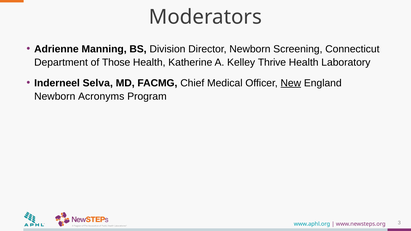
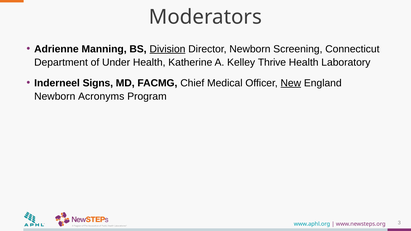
Division underline: none -> present
Those: Those -> Under
Selva: Selva -> Signs
